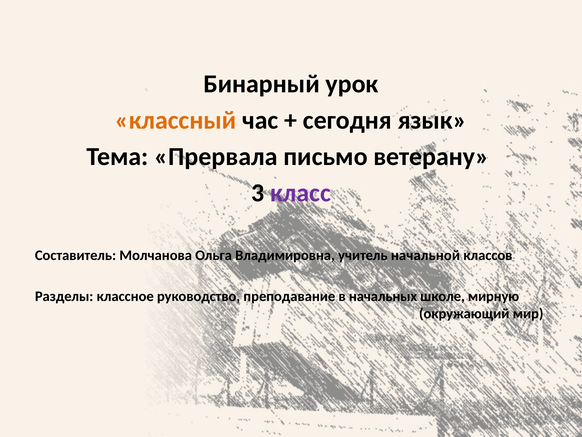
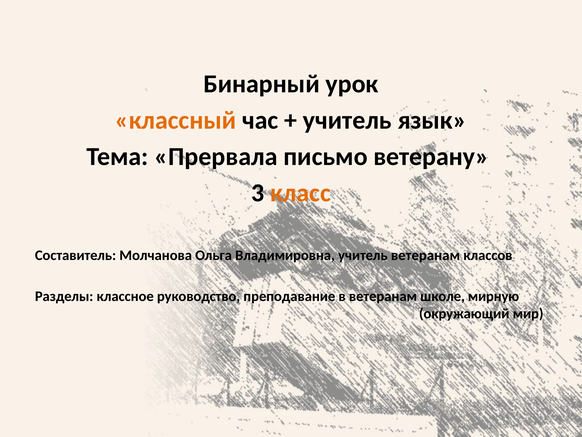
сегодня at (347, 120): сегодня -> учитель
класс colour: purple -> orange
учитель начальной: начальной -> ветеранам
в начальных: начальных -> ветеранам
